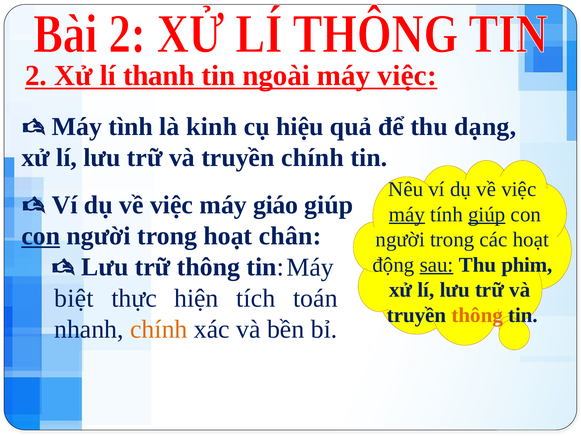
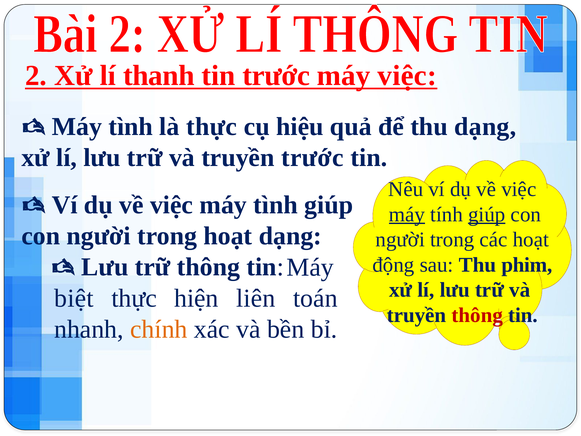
tin ngoài: ngoài -> trước
là kinh: kinh -> thực
truyền chính: chính -> trước
việc máy giáo: giáo -> tình
con at (41, 236) underline: present -> none
hoạt chân: chân -> dạng
sau underline: present -> none
tích: tích -> liên
thông at (477, 315) colour: orange -> red
